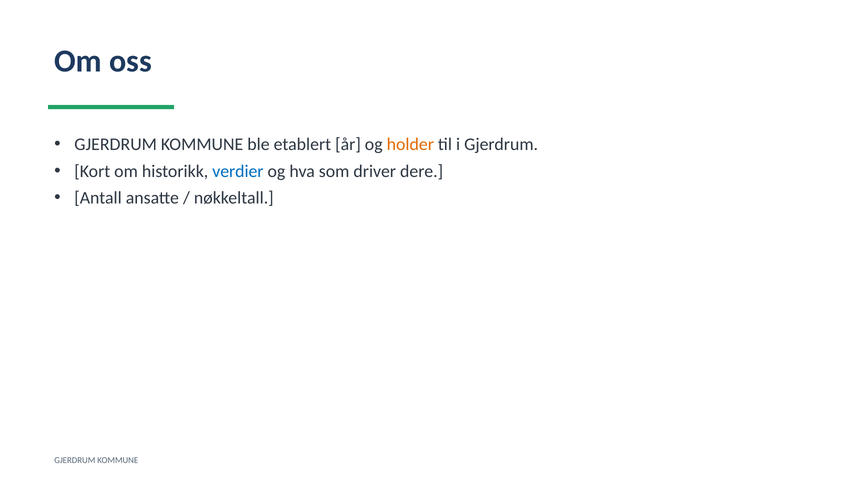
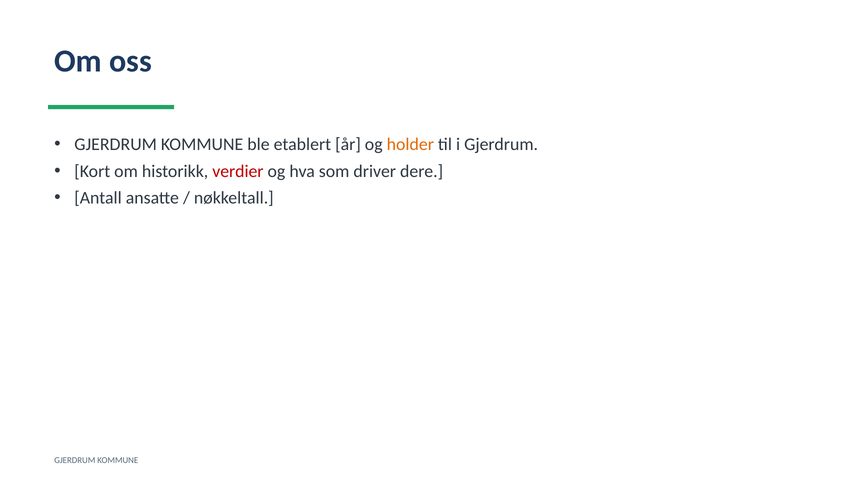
verdier colour: blue -> red
